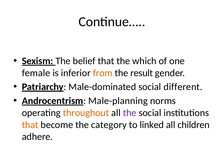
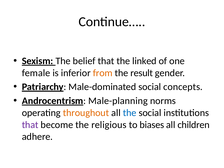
which: which -> linked
different: different -> concepts
the at (130, 113) colour: purple -> blue
that at (30, 125) colour: orange -> purple
category: category -> religious
linked: linked -> biases
